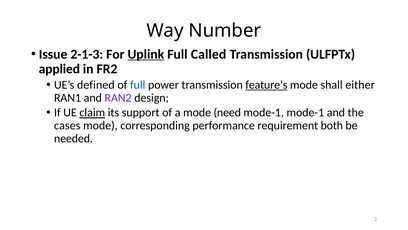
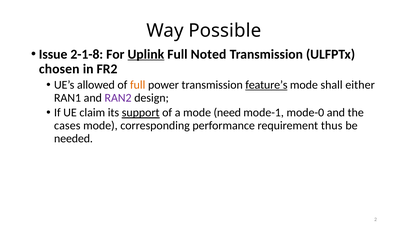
Number: Number -> Possible
2-1-3: 2-1-3 -> 2-1-8
Called: Called -> Noted
applied: applied -> chosen
defined: defined -> allowed
full at (138, 85) colour: blue -> orange
claim underline: present -> none
support underline: none -> present
mode-1 mode-1: mode-1 -> mode-0
both: both -> thus
